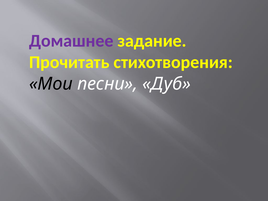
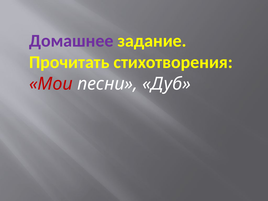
Мои colour: black -> red
